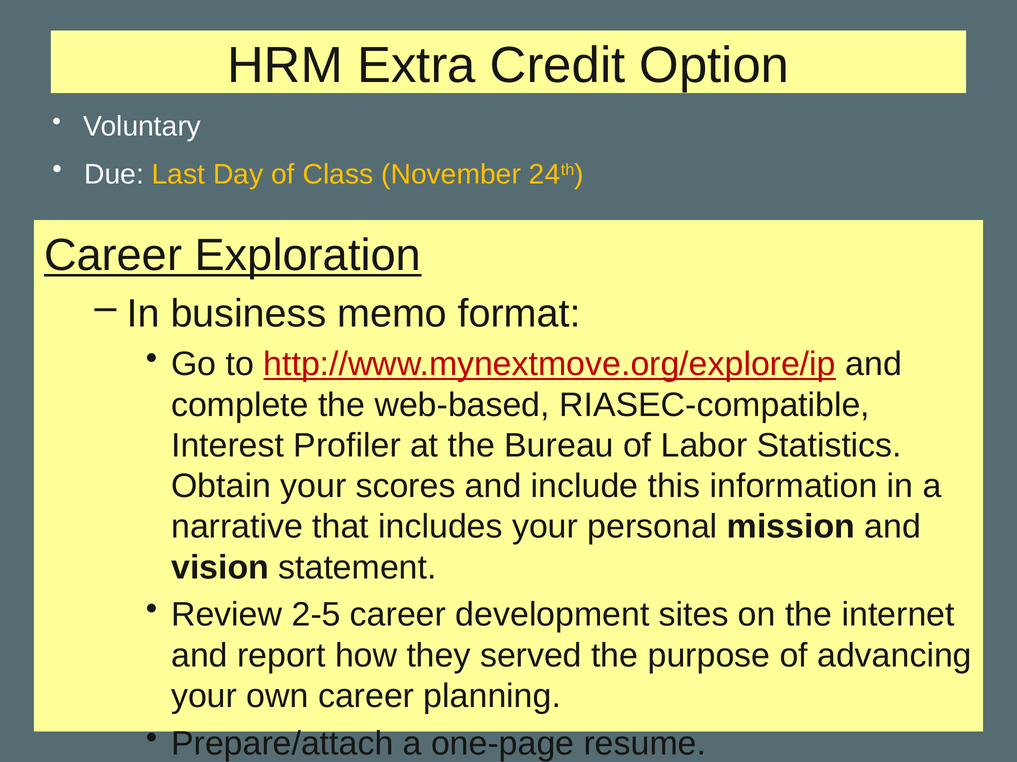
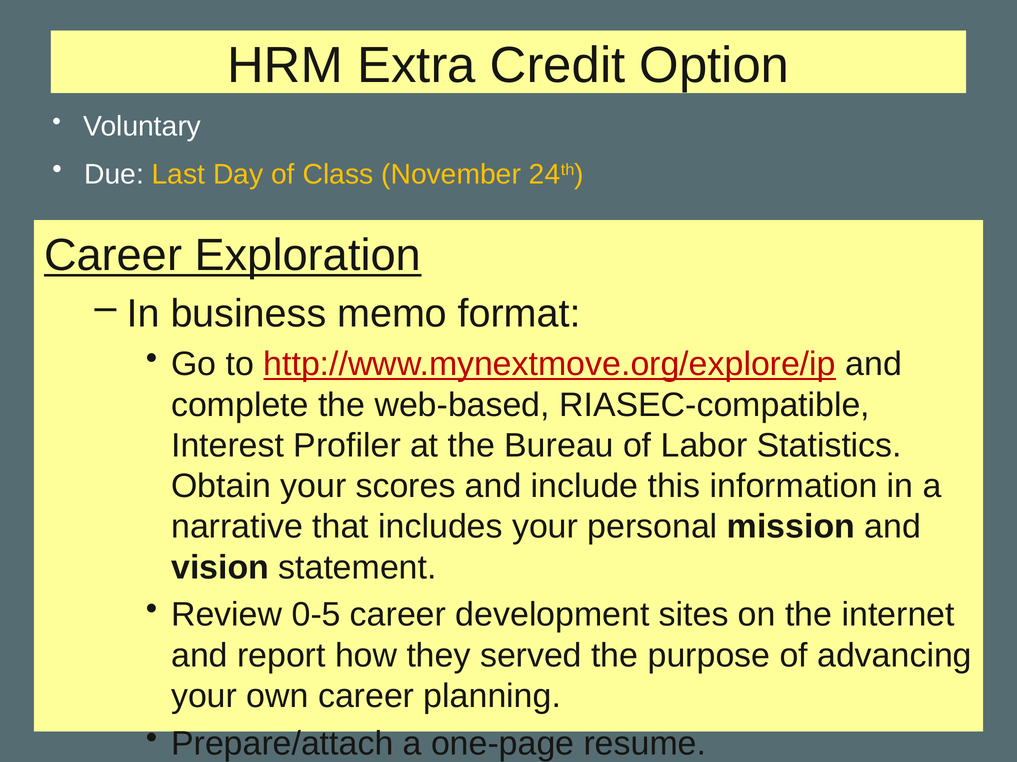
Review 2-5: 2-5 -> 0-5
